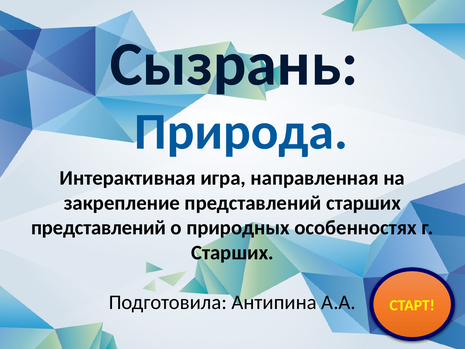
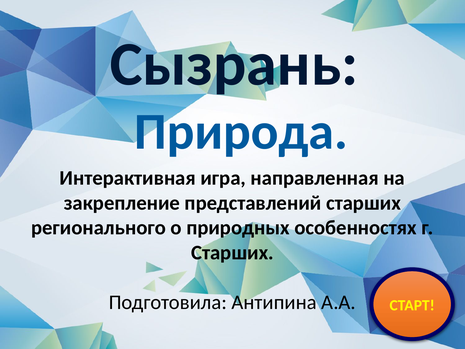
представлений at (99, 228): представлений -> регионального
